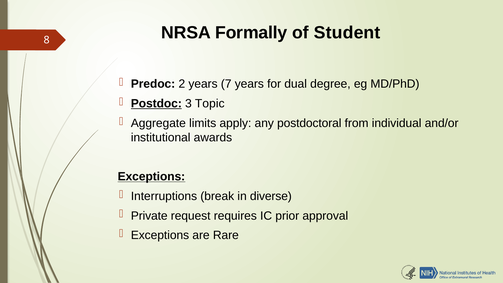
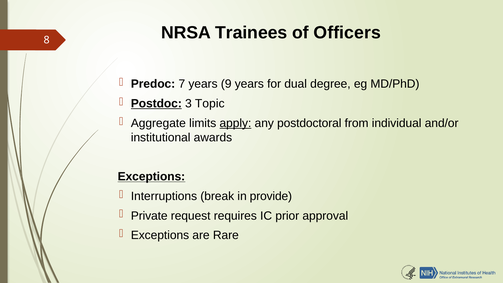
Formally: Formally -> Trainees
Student: Student -> Officers
2: 2 -> 7
7: 7 -> 9
apply underline: none -> present
diverse: diverse -> provide
